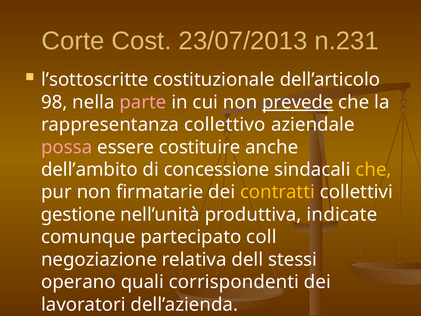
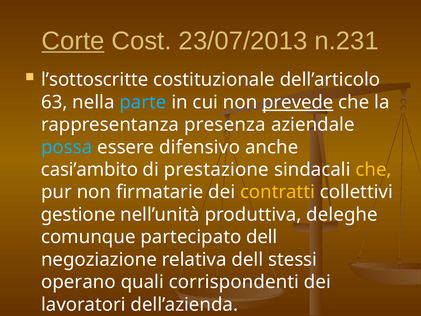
Corte underline: none -> present
98: 98 -> 63
parte colour: pink -> light blue
collettivo: collettivo -> presenza
possa colour: pink -> light blue
costituire: costituire -> difensivo
dell’ambito: dell’ambito -> casi’ambito
concessione: concessione -> prestazione
indicate: indicate -> deleghe
partecipato coll: coll -> dell
